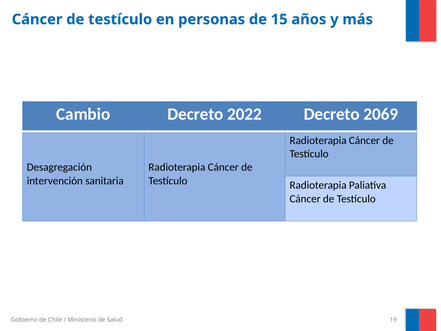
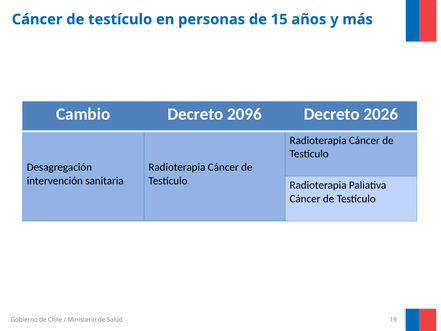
2022: 2022 -> 2096
2069: 2069 -> 2026
